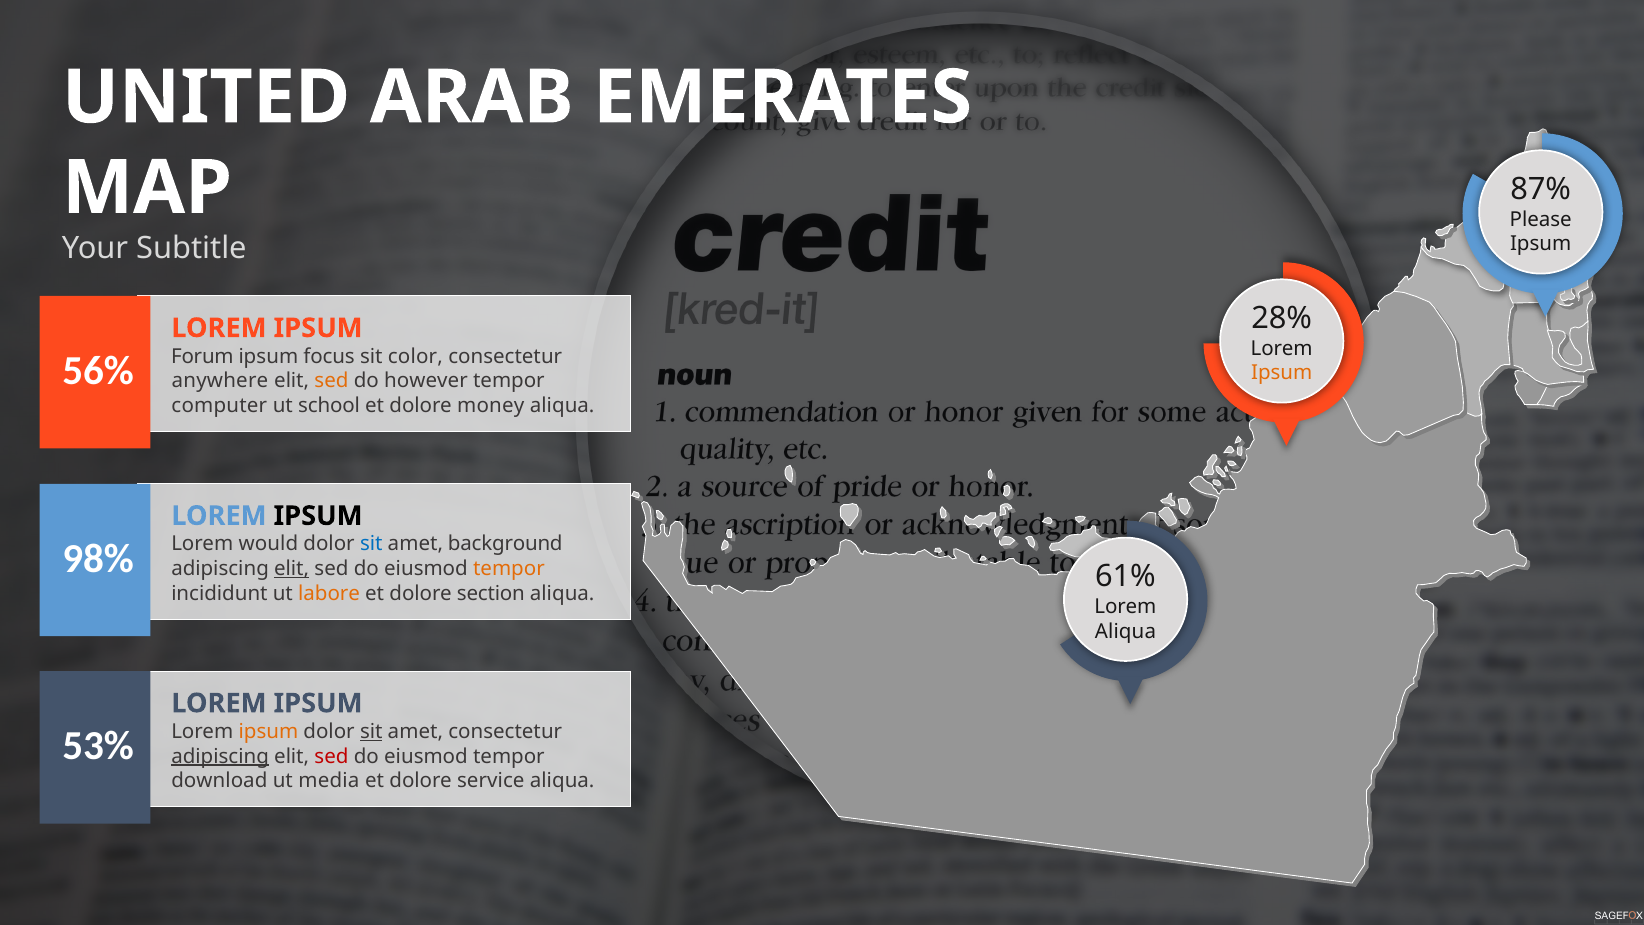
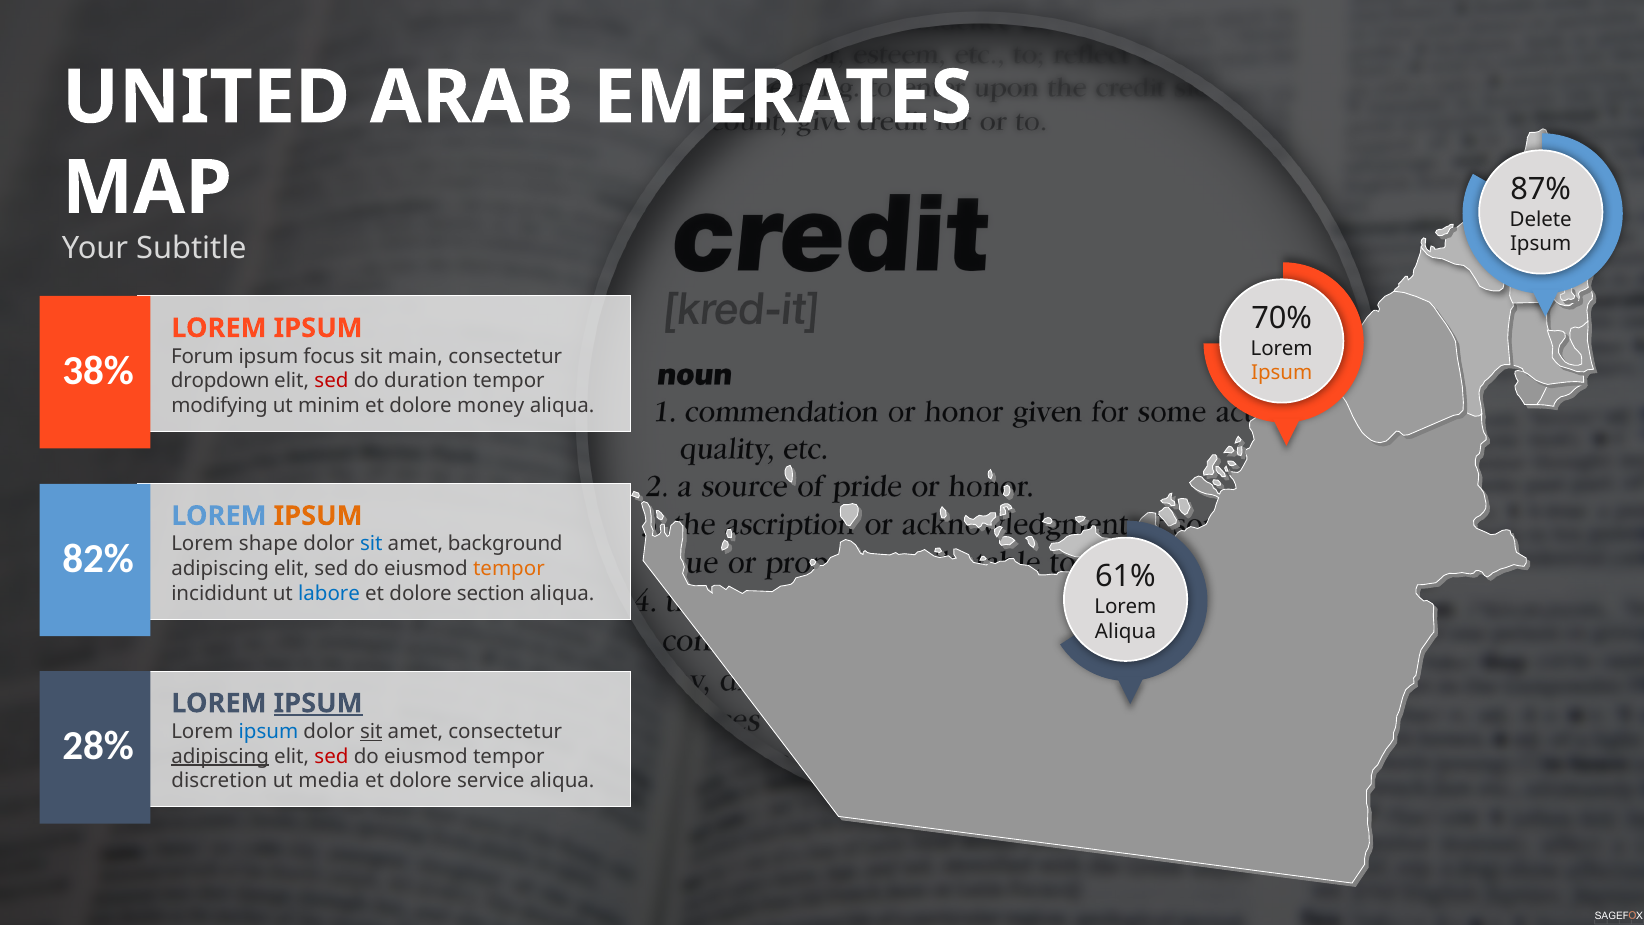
Please: Please -> Delete
28%: 28% -> 70%
color: color -> main
56%: 56% -> 38%
anywhere: anywhere -> dropdown
sed at (331, 381) colour: orange -> red
however: however -> duration
computer: computer -> modifying
school: school -> minim
IPSUM at (318, 516) colour: black -> orange
would: would -> shape
98%: 98% -> 82%
elit at (292, 569) underline: present -> none
labore colour: orange -> blue
IPSUM at (318, 703) underline: none -> present
ipsum at (268, 731) colour: orange -> blue
53%: 53% -> 28%
download: download -> discretion
